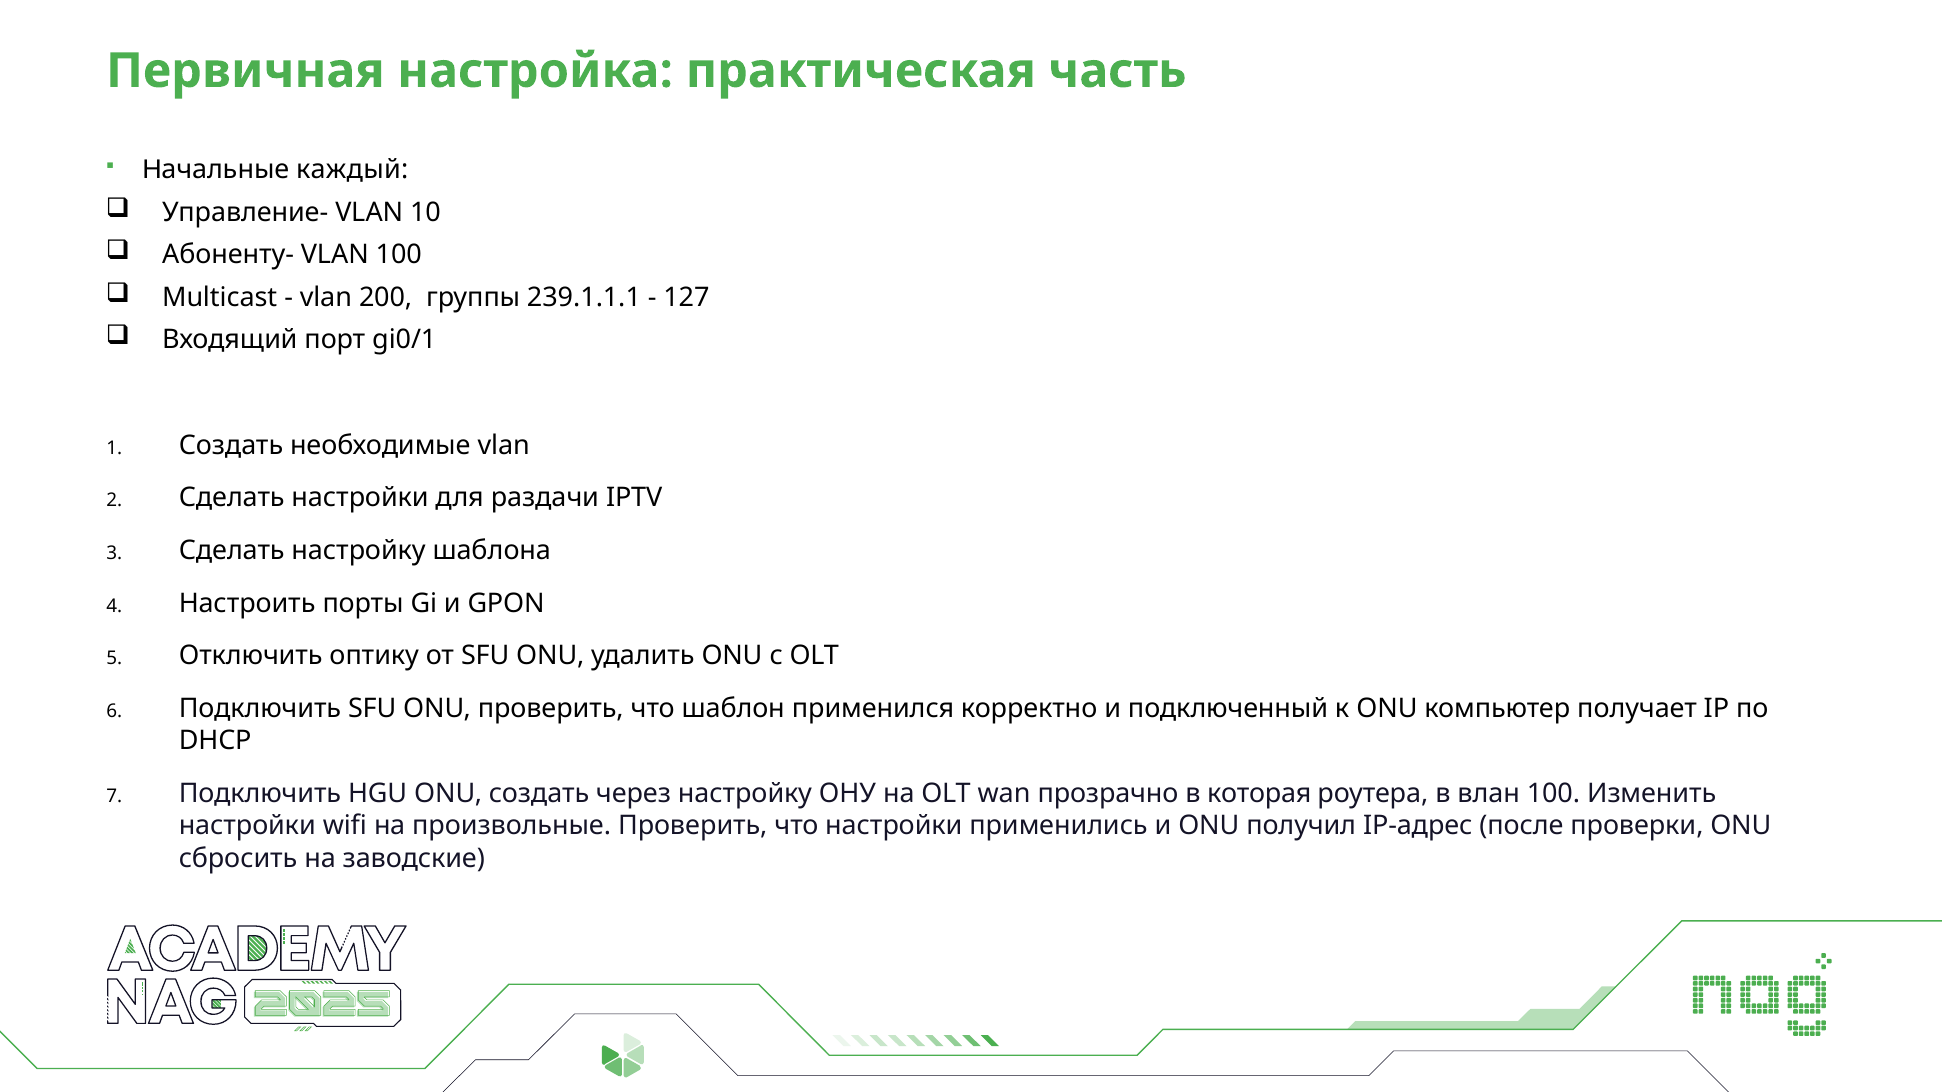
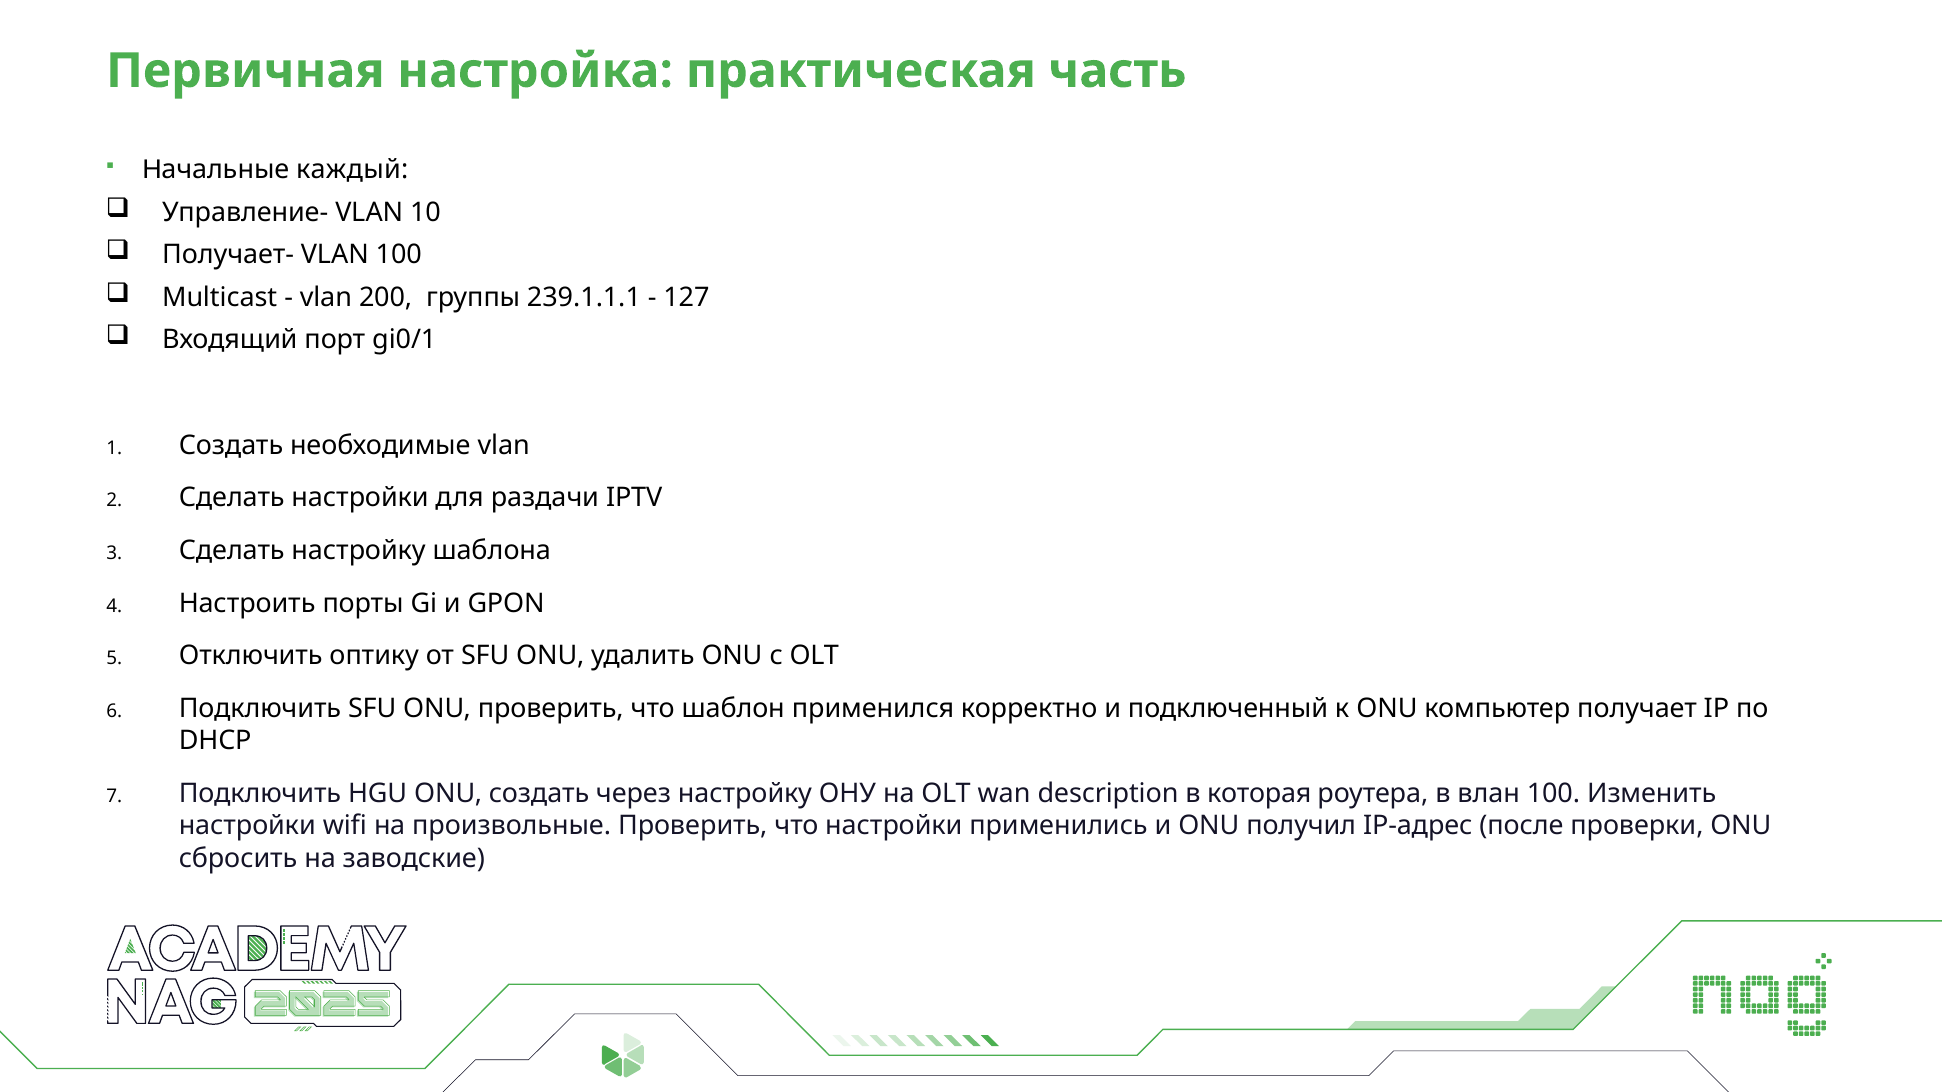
Абоненту-: Абоненту- -> Получает-
прозрачно: прозрачно -> description
